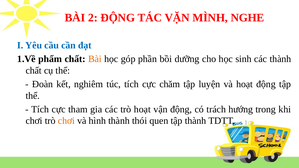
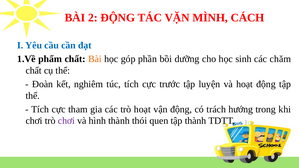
NGHE: NGHE -> CÁCH
các thành: thành -> chăm
chăm: chăm -> trước
chơi at (66, 121) colour: orange -> purple
